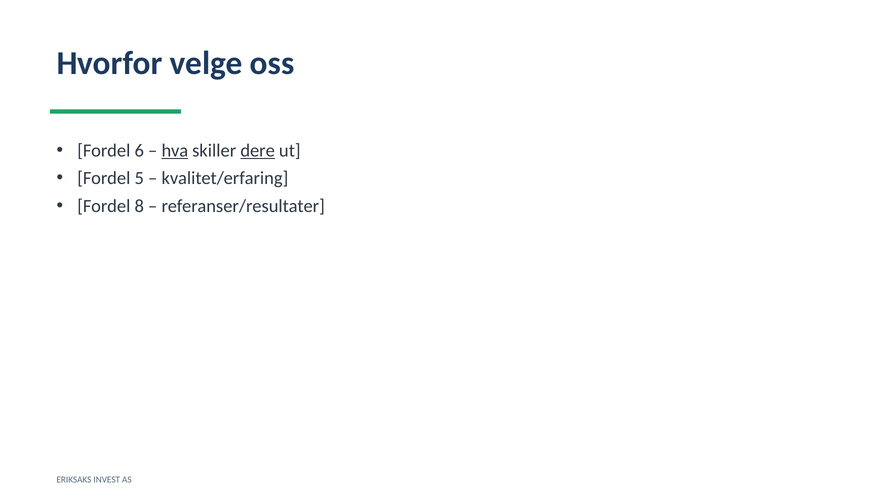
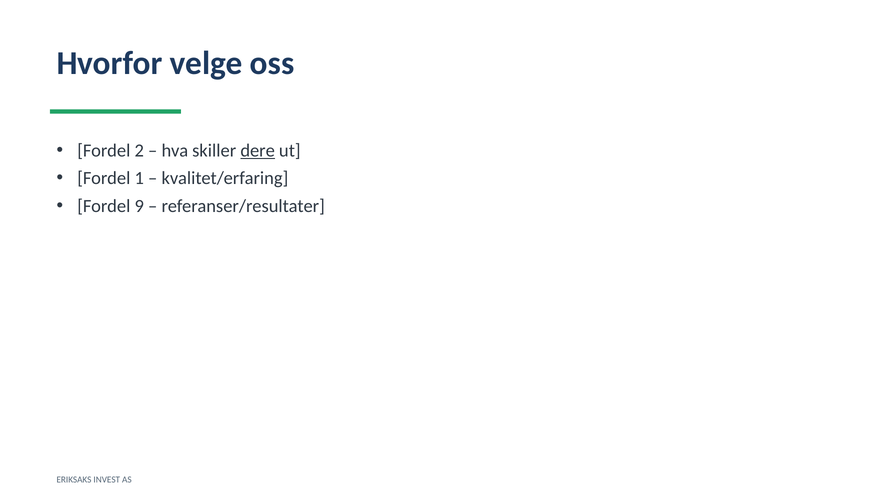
6: 6 -> 2
hva underline: present -> none
5: 5 -> 1
8: 8 -> 9
